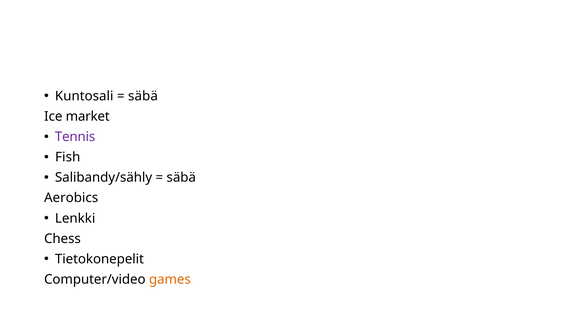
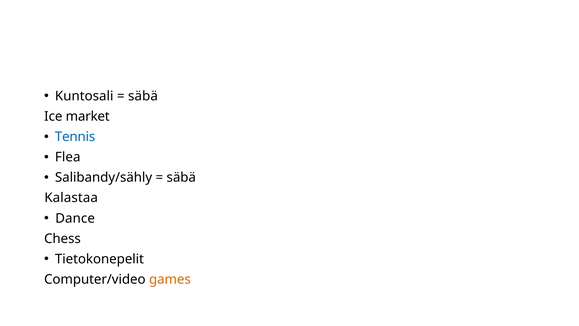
Tennis colour: purple -> blue
Fish: Fish -> Flea
Aerobics: Aerobics -> Kalastaa
Lenkki: Lenkki -> Dance
